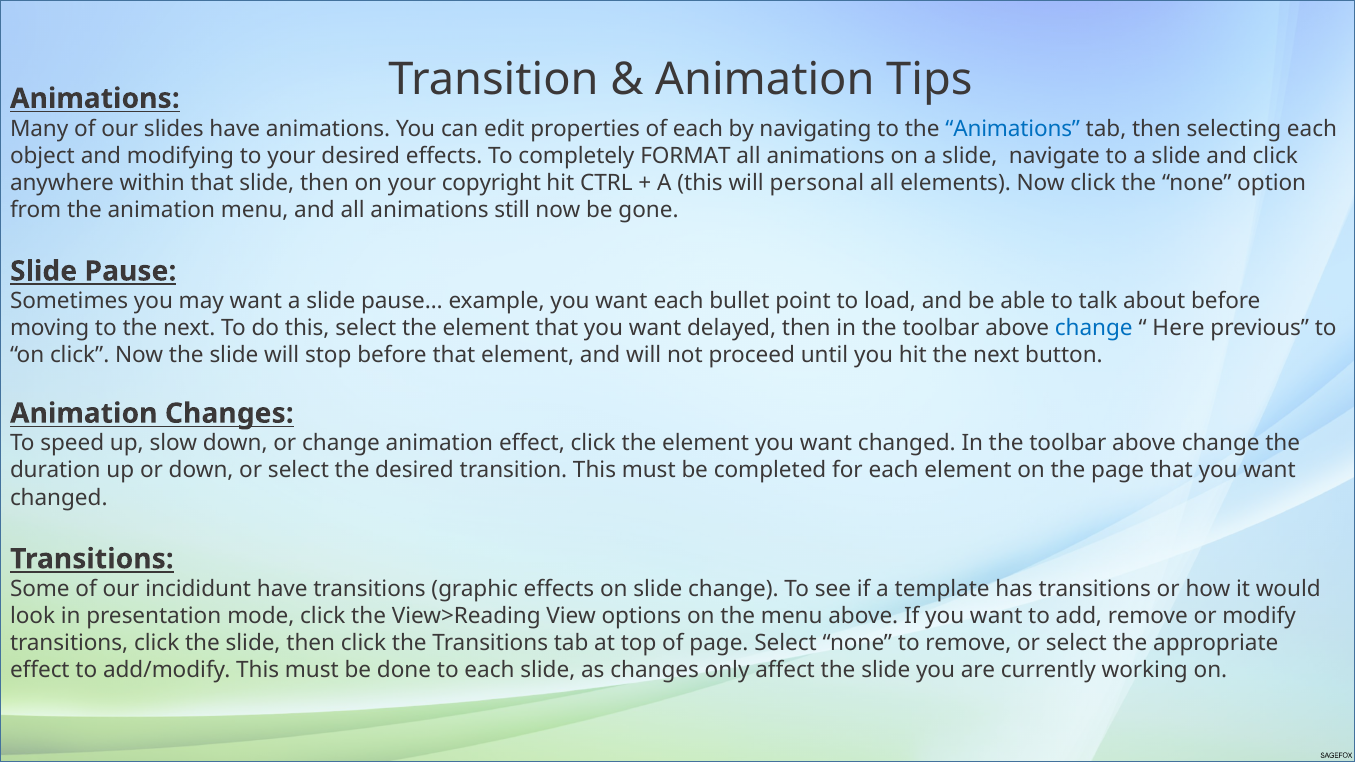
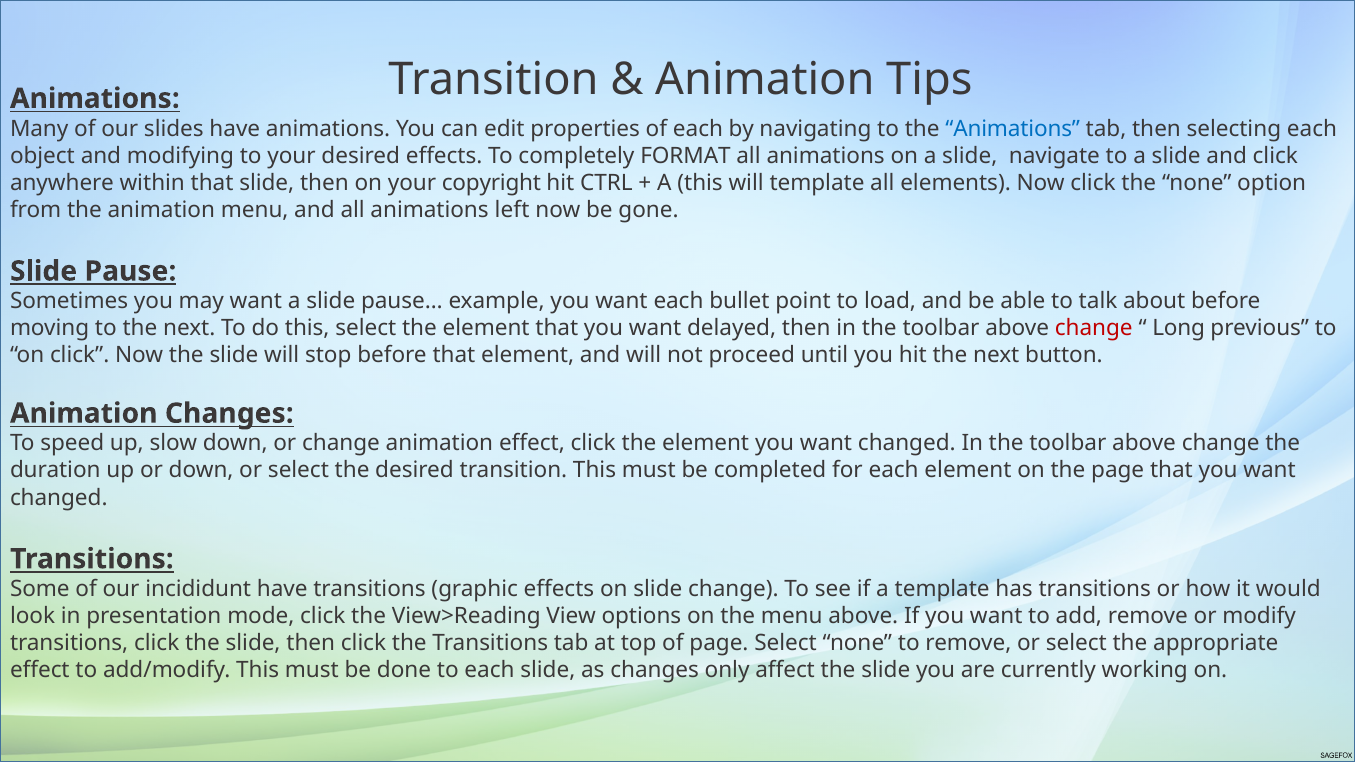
will personal: personal -> template
still: still -> left
change at (1094, 328) colour: blue -> red
Here: Here -> Long
